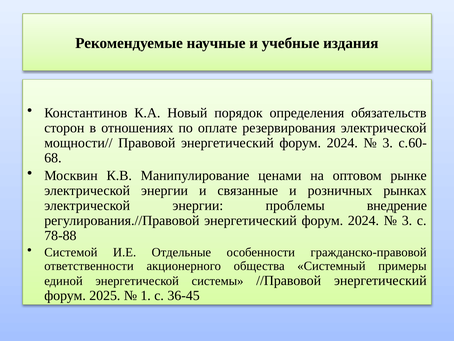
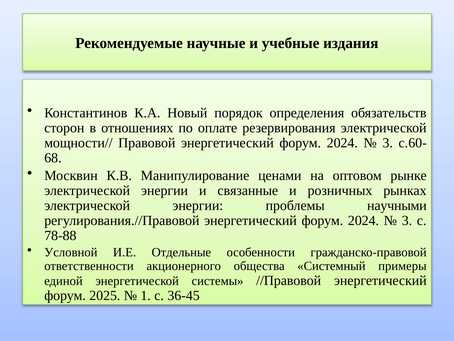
внедрение: внедрение -> научными
Системой: Системой -> Условной
